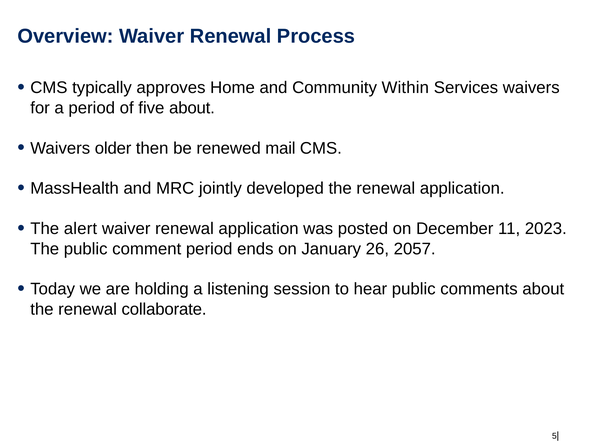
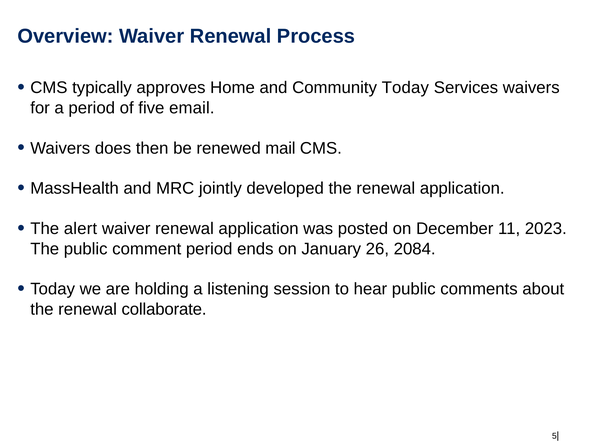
Community Within: Within -> Today
five about: about -> email
older: older -> does
2057: 2057 -> 2084
